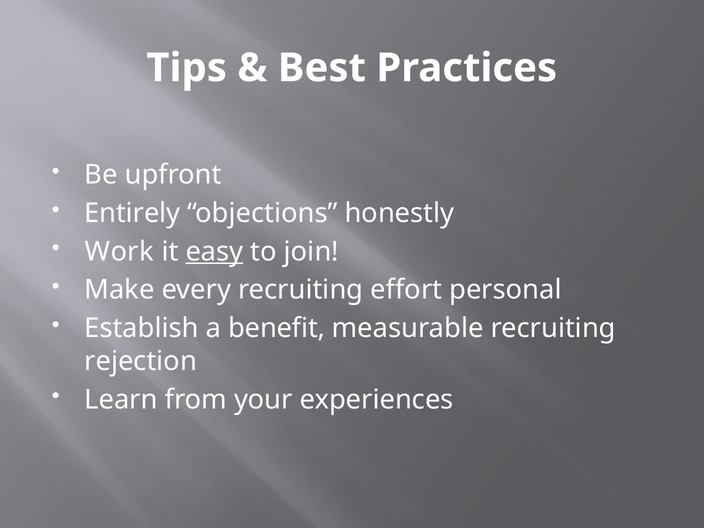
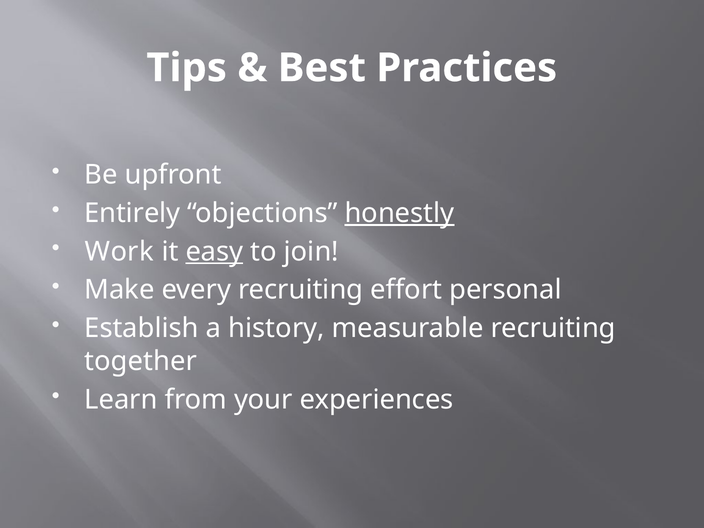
honestly underline: none -> present
benefit: benefit -> history
rejection: rejection -> together
